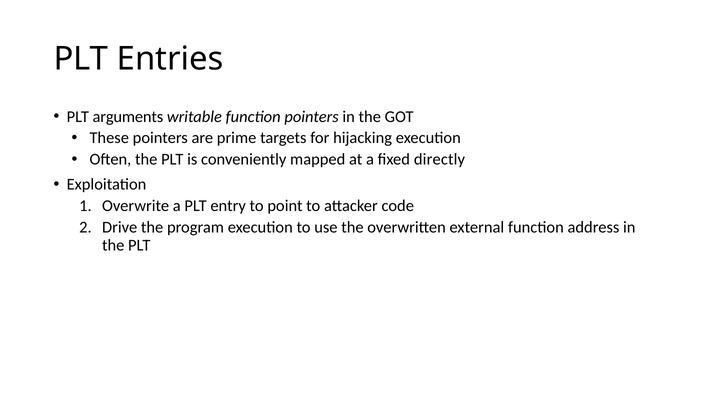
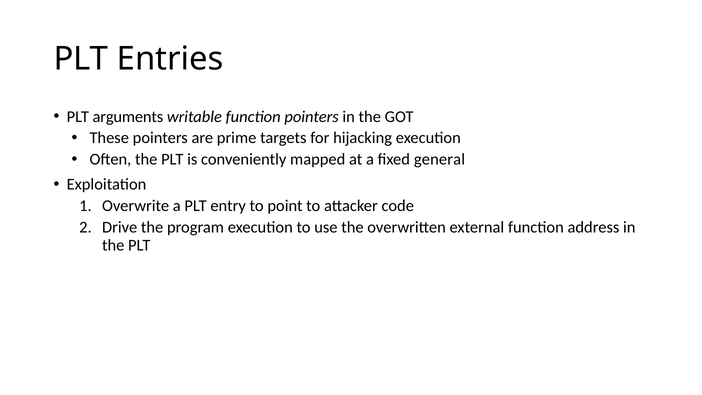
directly: directly -> general
